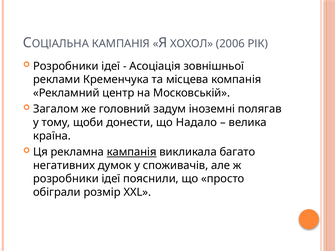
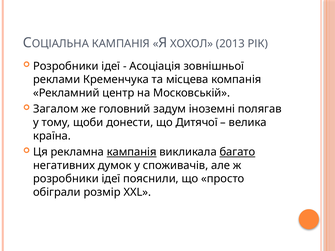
2006: 2006 -> 2013
Надало: Надало -> Дитячої
багато underline: none -> present
